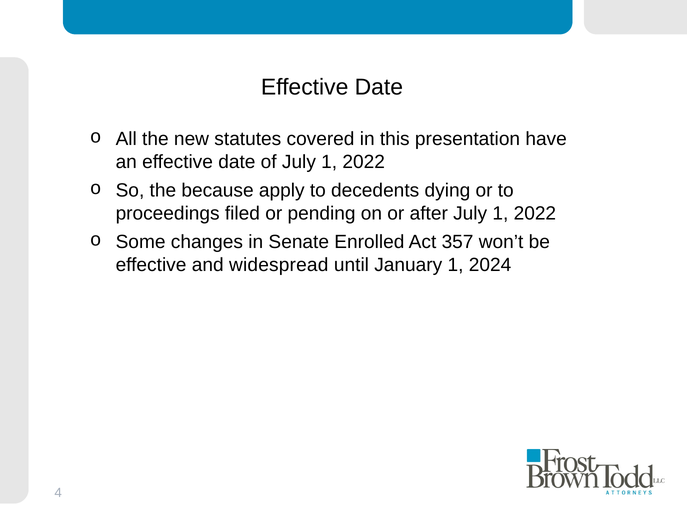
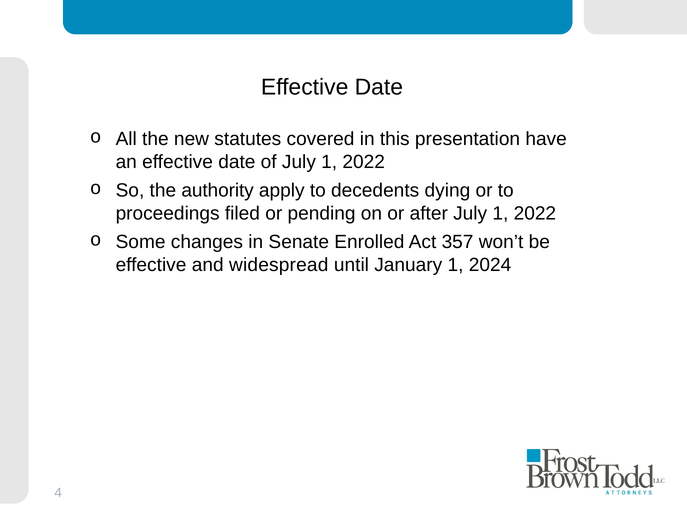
because: because -> authority
